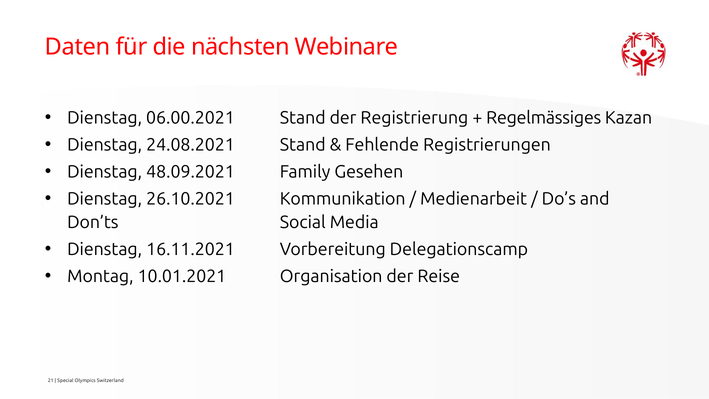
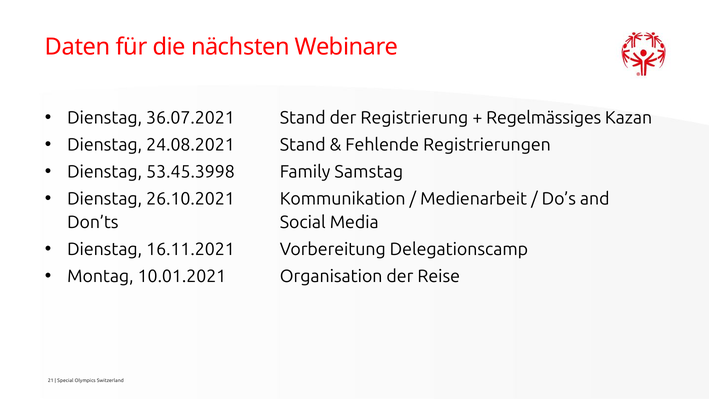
06.00.2021: 06.00.2021 -> 36.07.2021
48.09.2021: 48.09.2021 -> 53.45.3998
Gesehen: Gesehen -> Samstag
